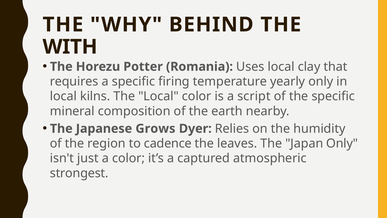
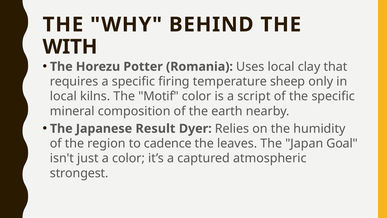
yearly: yearly -> sheep
The Local: Local -> Motif
Grows: Grows -> Result
Japan Only: Only -> Goal
